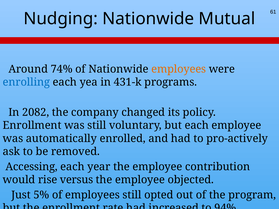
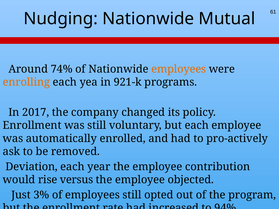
enrolling colour: blue -> orange
431-k: 431-k -> 921-k
2082: 2082 -> 2017
Accessing: Accessing -> Deviation
5%: 5% -> 3%
